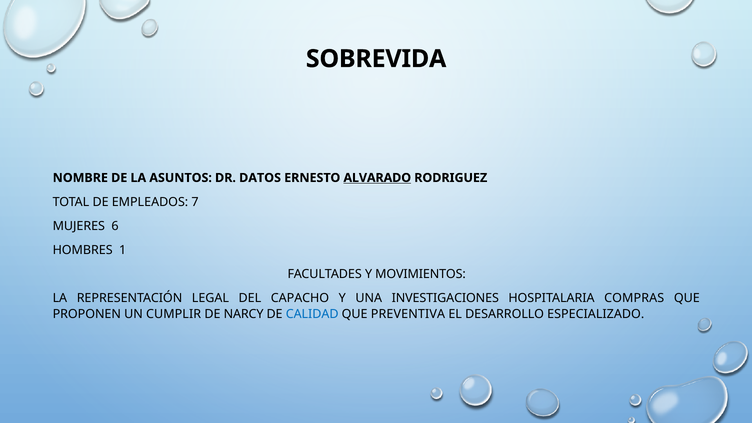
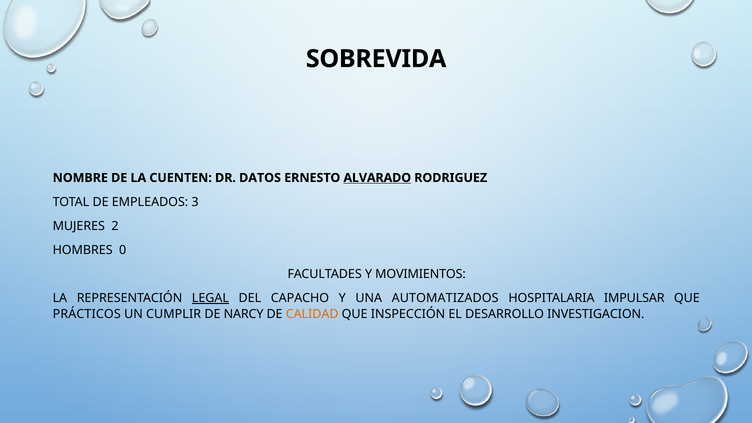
ASUNTOS: ASUNTOS -> CUENTEN
7: 7 -> 3
6: 6 -> 2
1: 1 -> 0
LEGAL underline: none -> present
INVESTIGACIONES: INVESTIGACIONES -> AUTOMATIZADOS
COMPRAS: COMPRAS -> IMPULSAR
PROPONEN: PROPONEN -> PRÁCTICOS
CALIDAD colour: blue -> orange
PREVENTIVA: PREVENTIVA -> INSPECCIÓN
ESPECIALIZADO: ESPECIALIZADO -> INVESTIGACION
